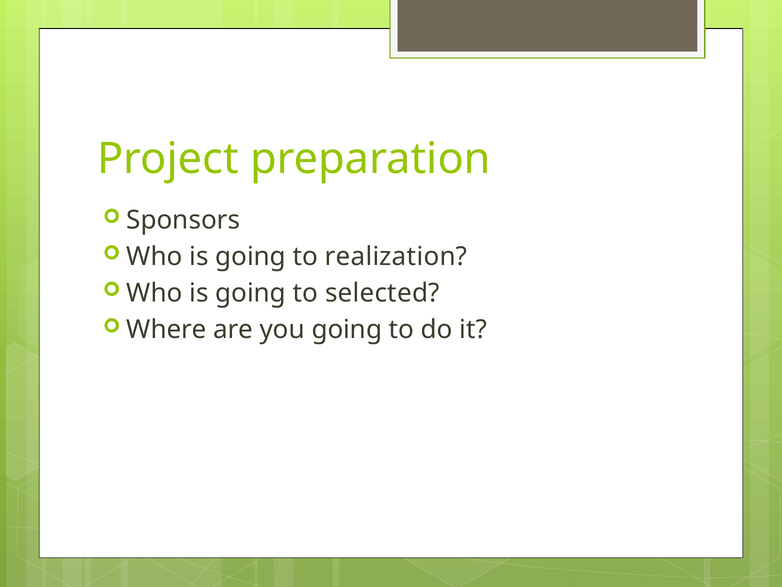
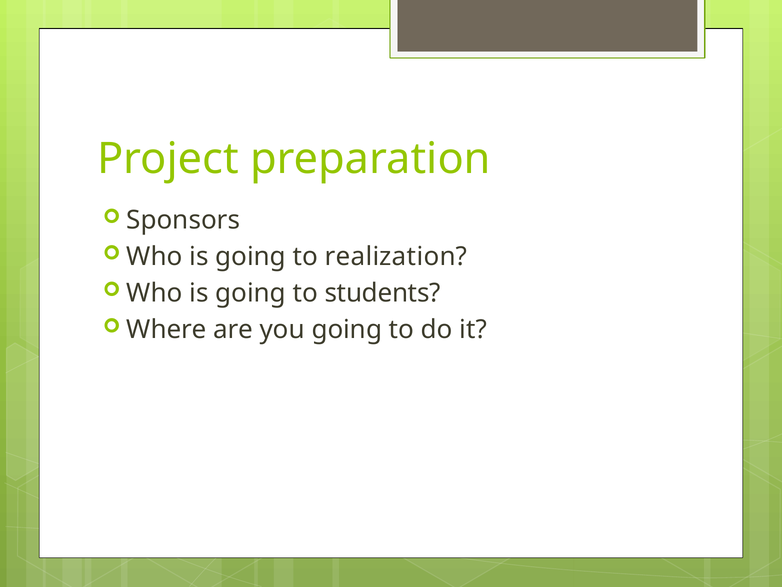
selected: selected -> students
